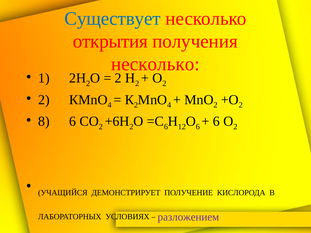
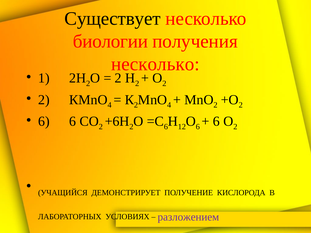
Существует colour: blue -> black
открытия: открытия -> биологии
8 at (44, 121): 8 -> 6
